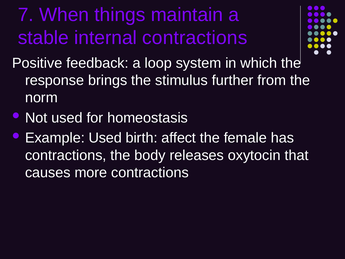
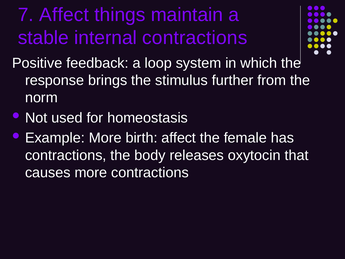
7 When: When -> Affect
Example Used: Used -> More
